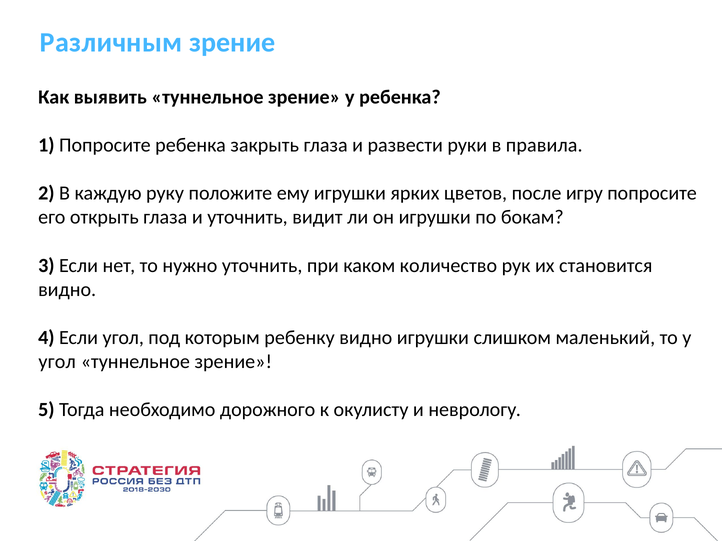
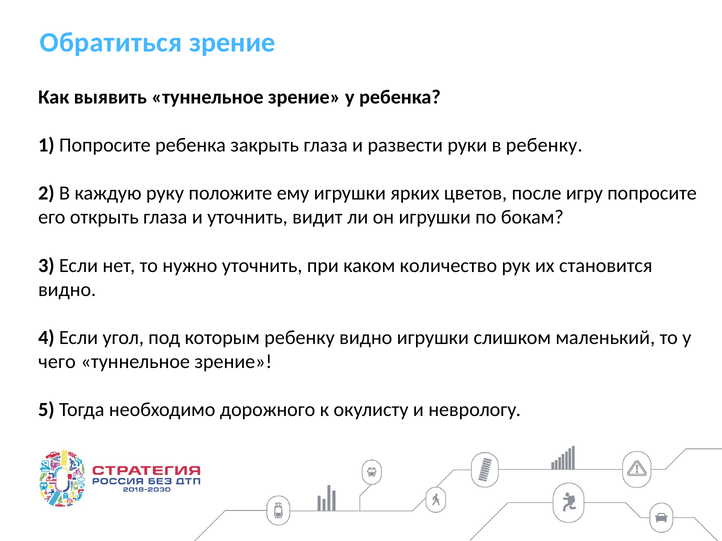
Различным: Различным -> Обратиться
в правила: правила -> ребенку
угол at (57, 362): угол -> чего
